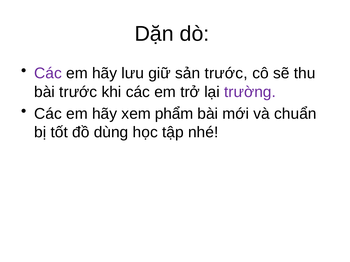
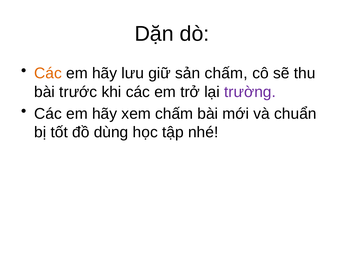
Các at (48, 73) colour: purple -> orange
sản trước: trước -> chấm
xem phẩm: phẩm -> chấm
